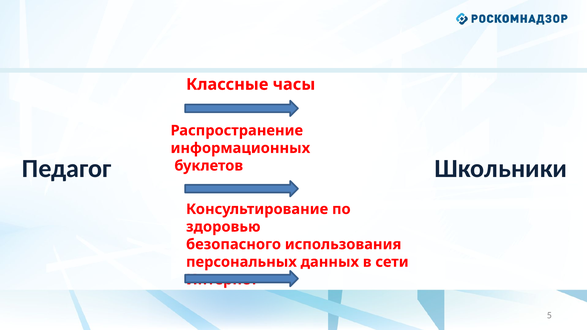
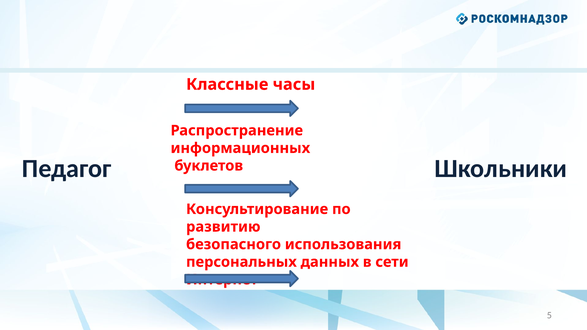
здоровью: здоровью -> развитию
